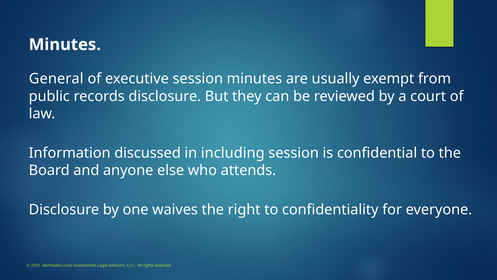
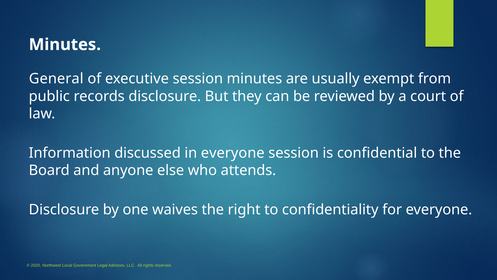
in including: including -> everyone
